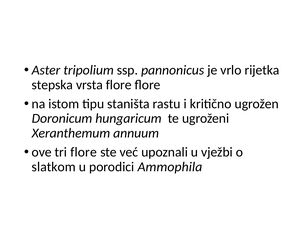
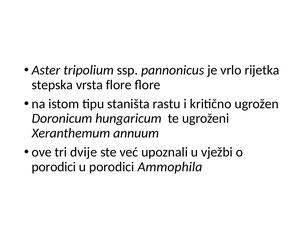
tri flore: flore -> dvije
slatkom at (54, 167): slatkom -> porodici
